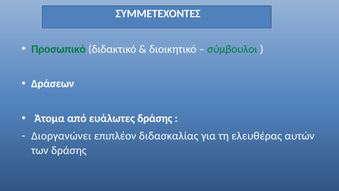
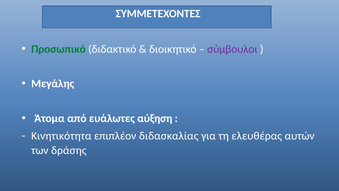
σύμβουλοι colour: green -> purple
Δράσεων: Δράσεων -> Μεγάλης
ευάλωτες δράσης: δράσης -> αύξηση
Διοργανώνει: Διοργανώνει -> Κινητικότητα
